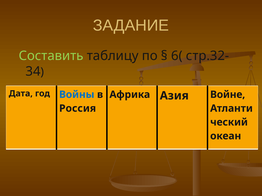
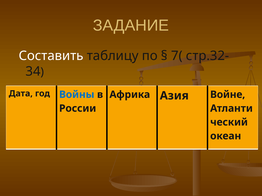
Составить colour: light green -> white
6(: 6( -> 7(
Россия: Россия -> России
